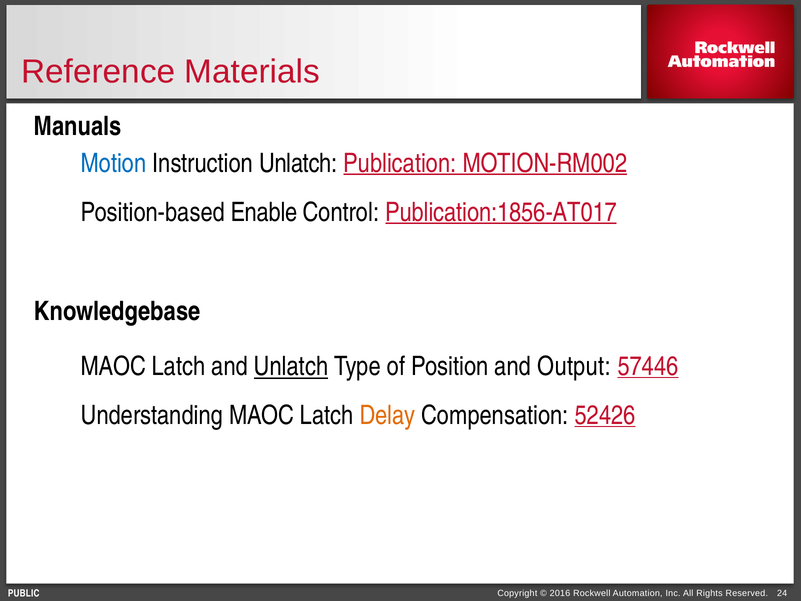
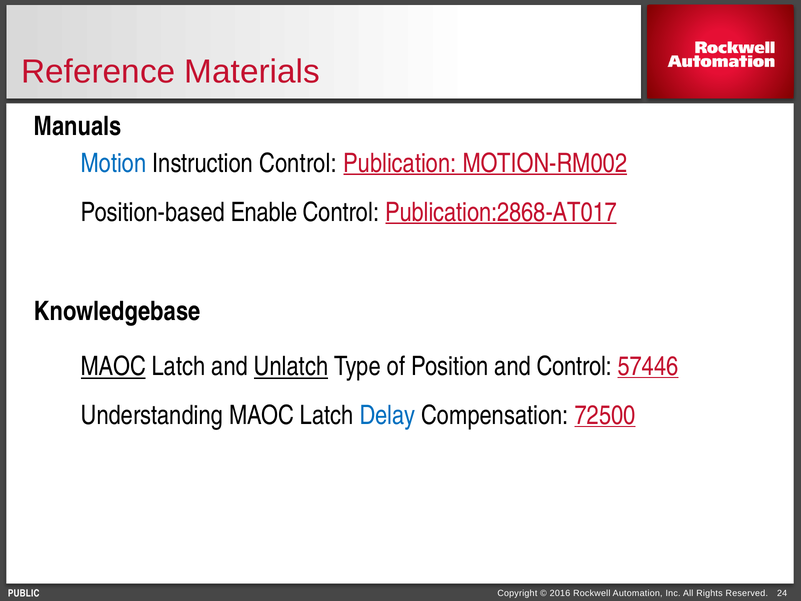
Instruction Unlatch: Unlatch -> Control
Publication:1856-AT017: Publication:1856-AT017 -> Publication:2868-AT017
MAOC at (113, 366) underline: none -> present
and Output: Output -> Control
Delay colour: orange -> blue
52426: 52426 -> 72500
